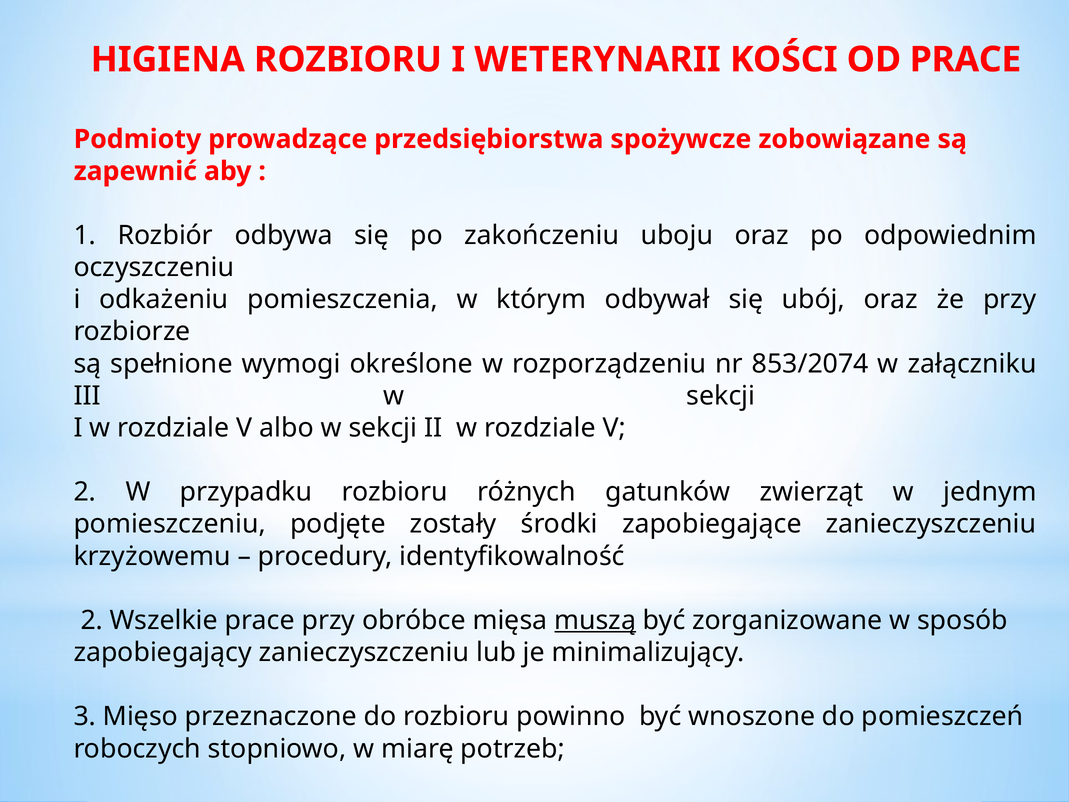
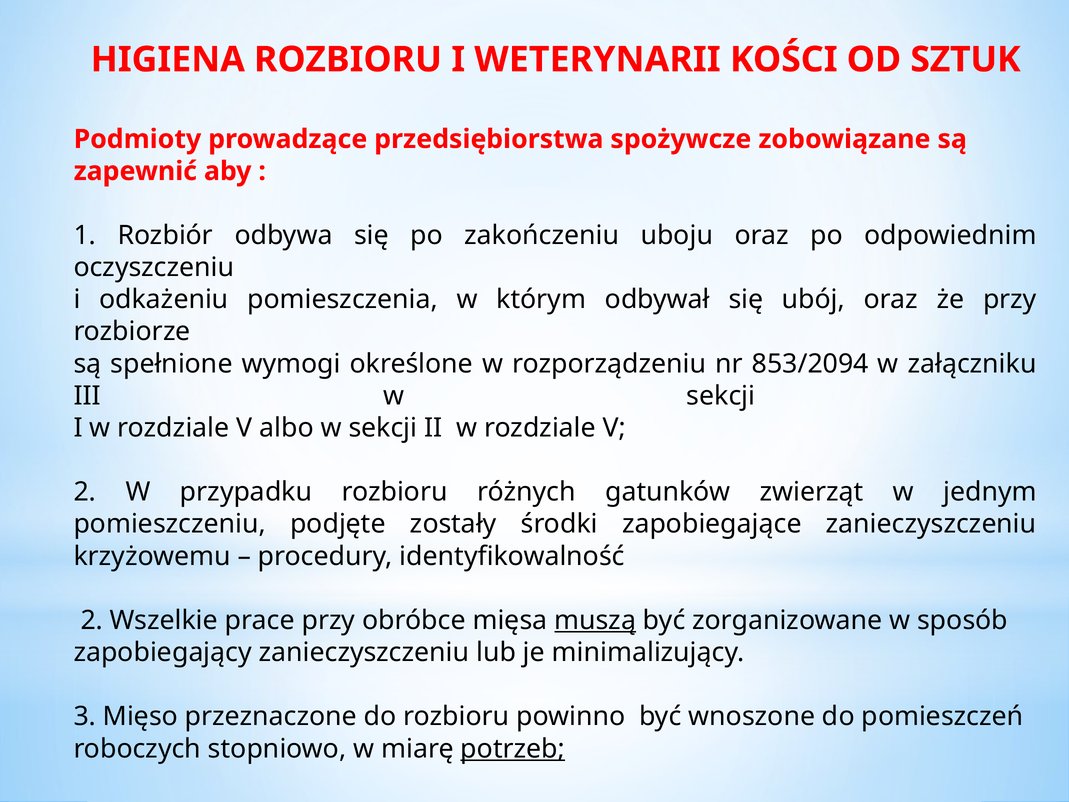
OD PRACE: PRACE -> SZTUK
853/2074: 853/2074 -> 853/2094
potrzeb underline: none -> present
